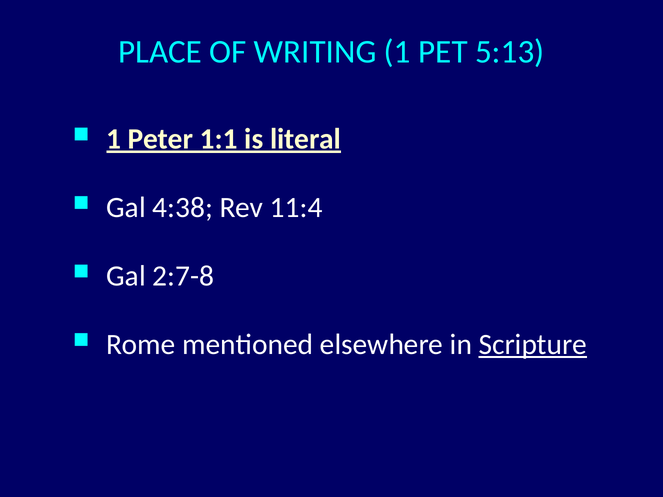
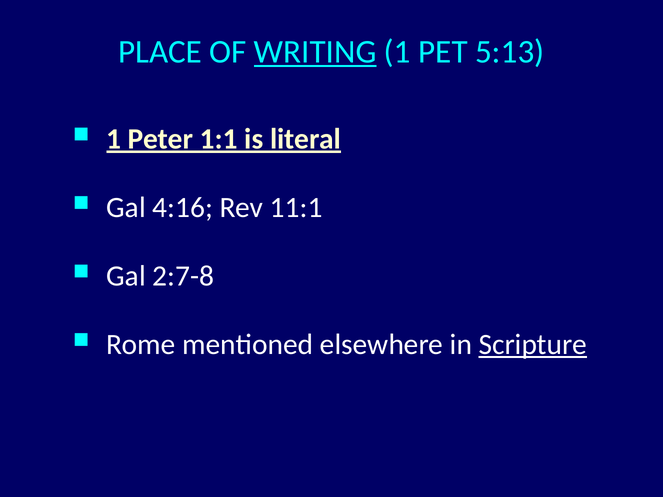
WRITING underline: none -> present
4:38: 4:38 -> 4:16
11:4: 11:4 -> 11:1
